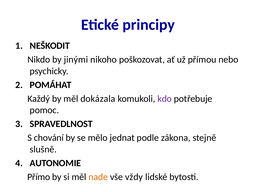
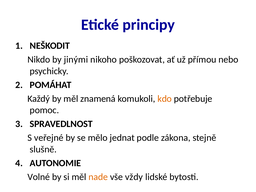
dokázala: dokázala -> znamená
kdo colour: purple -> orange
chování: chování -> veřejné
Přímo: Přímo -> Volné
